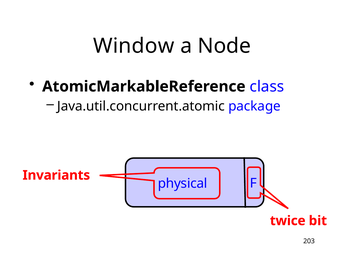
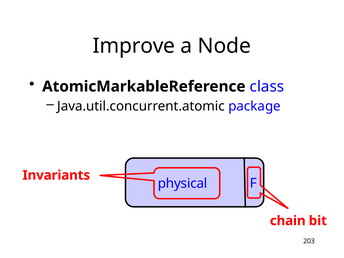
Window: Window -> Improve
twice: twice -> chain
